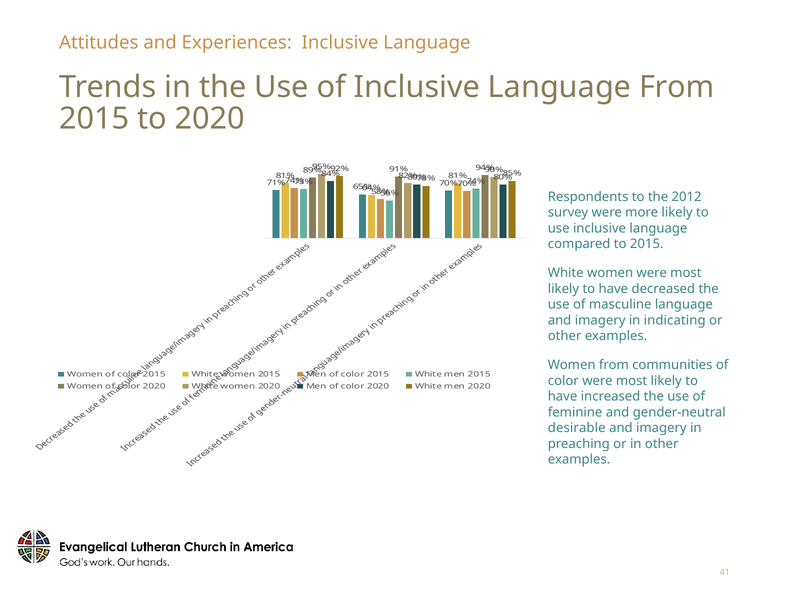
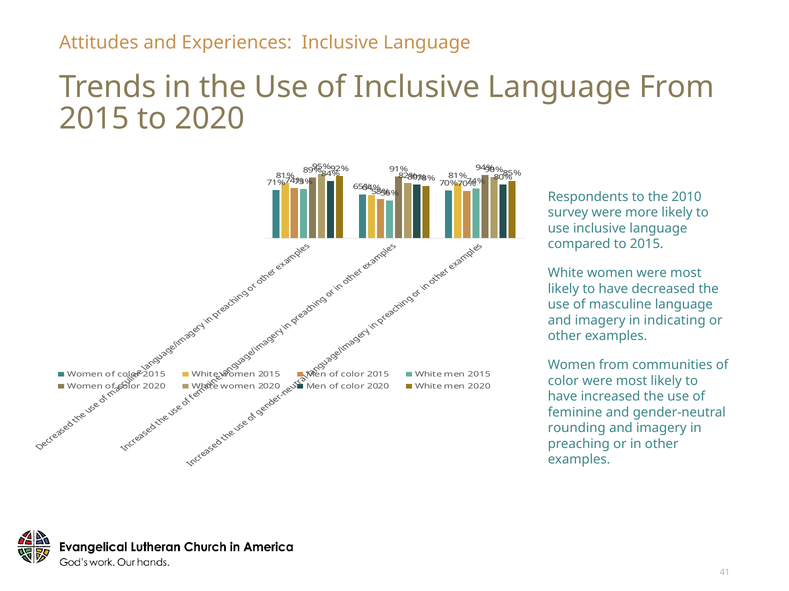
2012: 2012 -> 2010
desirable: desirable -> rounding
